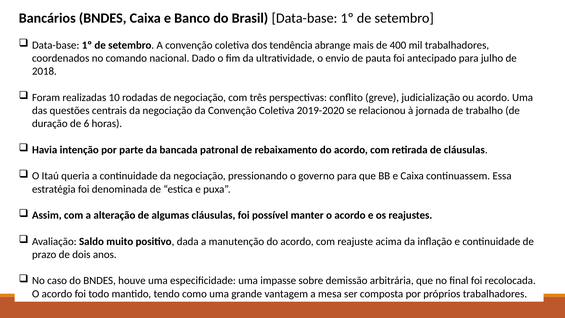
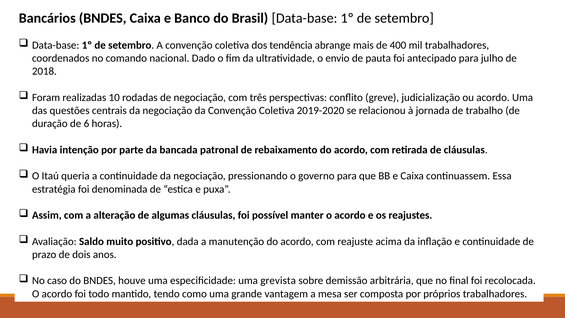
impasse: impasse -> grevista
